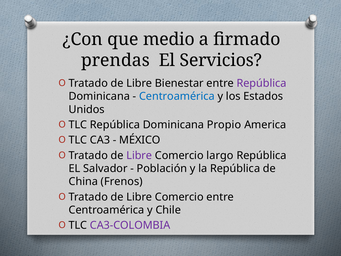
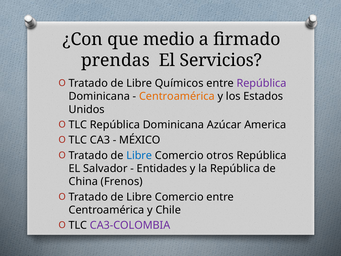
Bienestar: Bienestar -> Químicos
Centroamérica at (177, 96) colour: blue -> orange
Propio: Propio -> Azúcar
Libre at (139, 155) colour: purple -> blue
largo: largo -> otros
Población: Población -> Entidades
